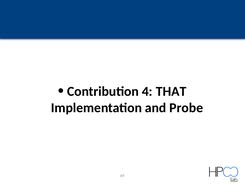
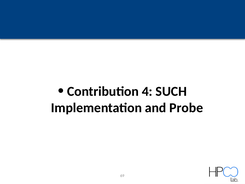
THAT: THAT -> SUCH
